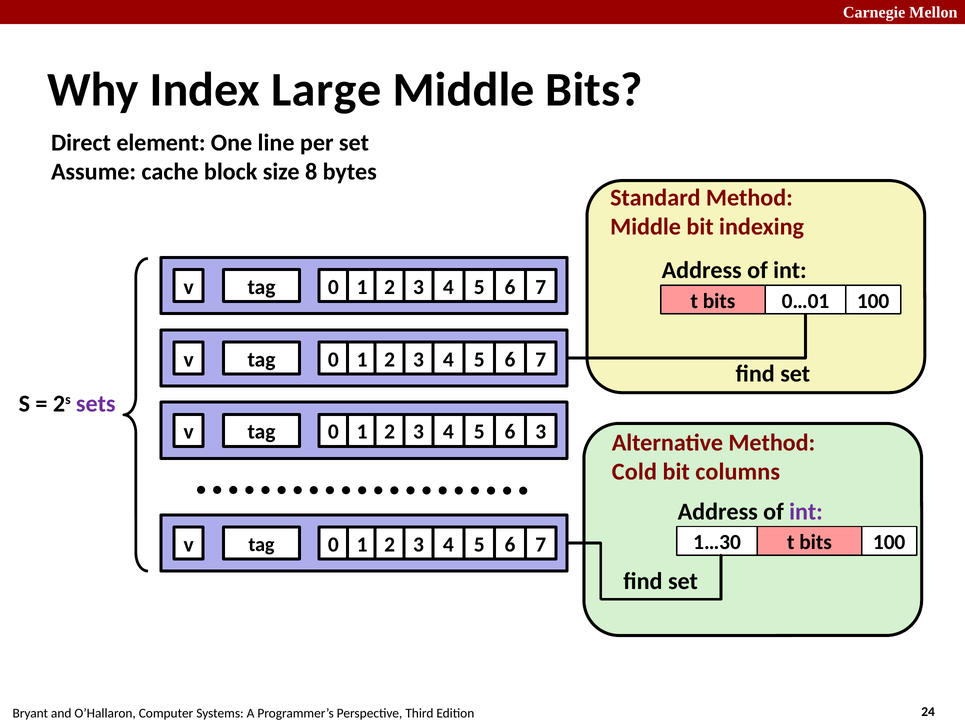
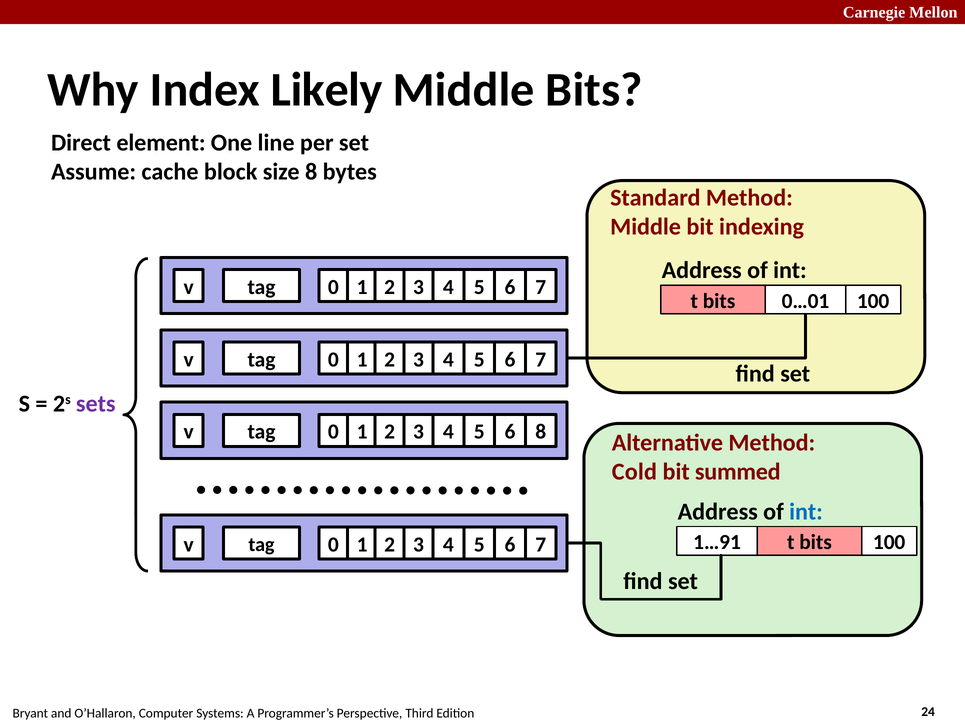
Large: Large -> Likely
2 3: 3 -> 8
columns: columns -> summed
int at (806, 511) colour: purple -> blue
1…30: 1…30 -> 1…91
